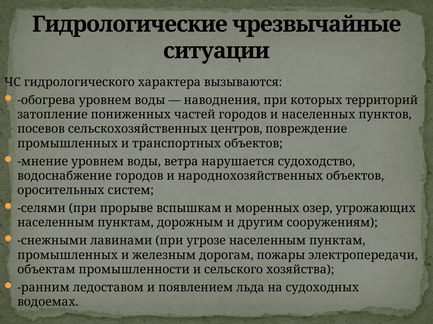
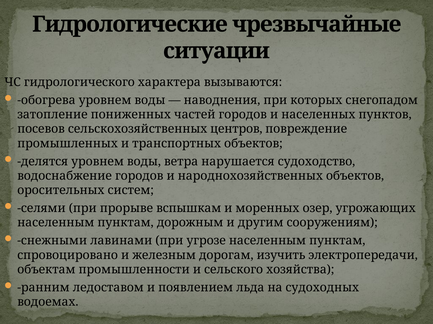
территорий: территорий -> снегопадом
мнение: мнение -> делятся
промышленных at (68, 256): промышленных -> спровоцировано
пожары: пожары -> изучить
